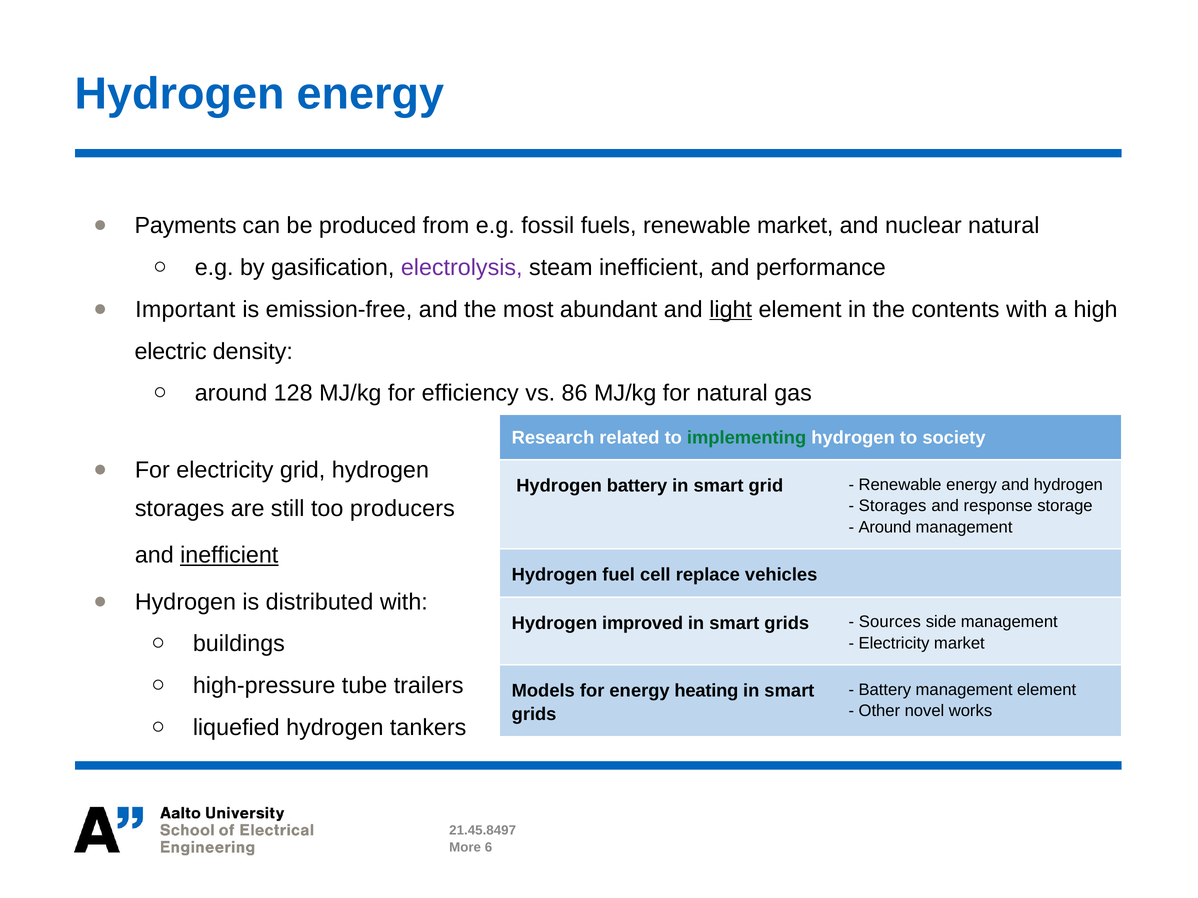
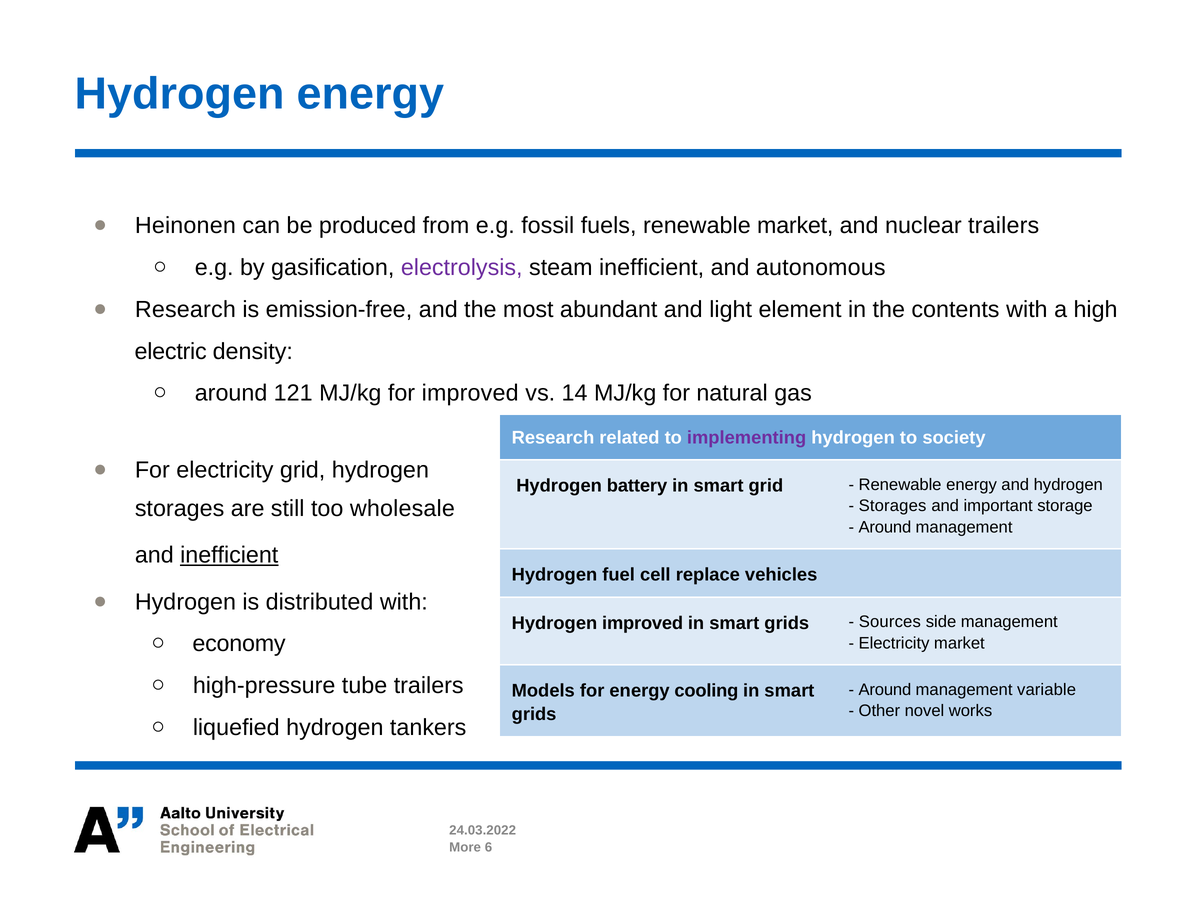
Payments: Payments -> Heinonen
nuclear natural: natural -> trailers
performance: performance -> autonomous
Important at (185, 310): Important -> Research
light underline: present -> none
128: 128 -> 121
for efficiency: efficiency -> improved
86: 86 -> 14
implementing colour: green -> purple
producers: producers -> wholesale
response: response -> important
buildings: buildings -> economy
Battery at (885, 690): Battery -> Around
management element: element -> variable
heating: heating -> cooling
21.45.8497: 21.45.8497 -> 24.03.2022
